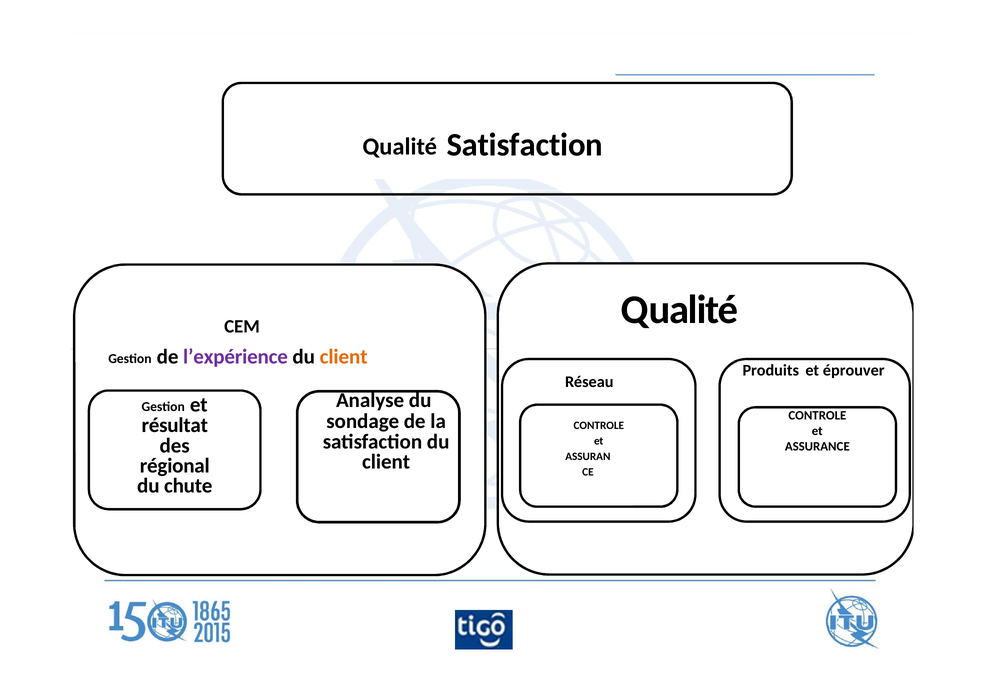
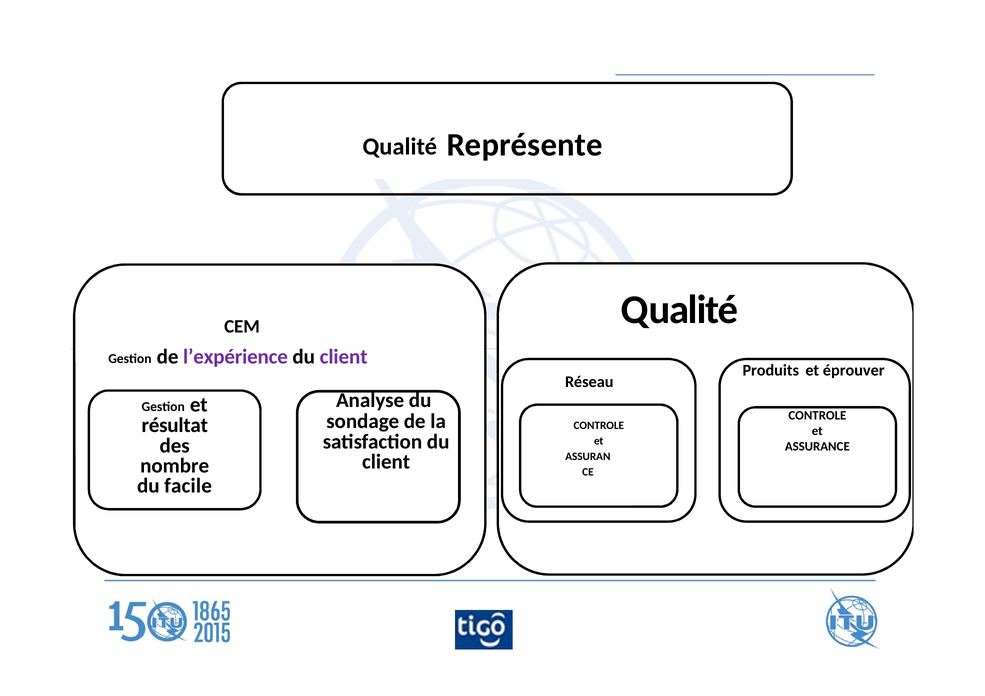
Qualité Satisfaction: Satisfaction -> Représente
client at (344, 357) colour: orange -> purple
régional: régional -> nombre
chute: chute -> facile
